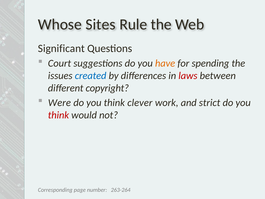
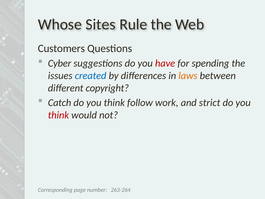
Significant: Significant -> Customers
Court: Court -> Cyber
have colour: orange -> red
laws colour: red -> orange
Were: Were -> Catch
clever: clever -> follow
